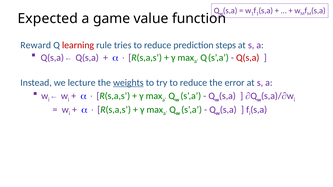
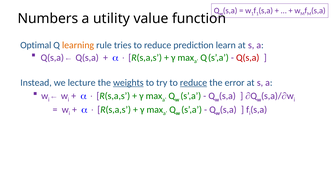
Expected: Expected -> Numbers
game: game -> utility
Reward: Reward -> Optimal
learning colour: red -> orange
steps: steps -> learn
reduce at (194, 83) underline: none -> present
